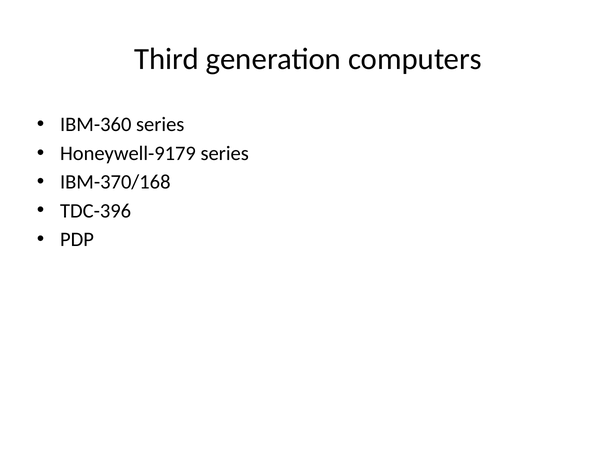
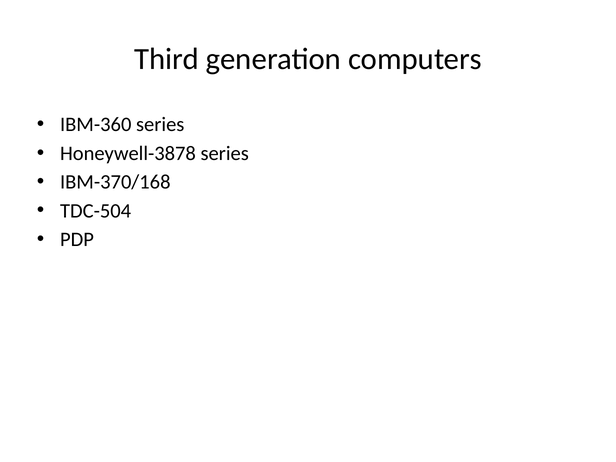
Honeywell-9179: Honeywell-9179 -> Honeywell-3878
TDC-396: TDC-396 -> TDC-504
